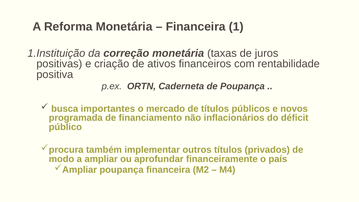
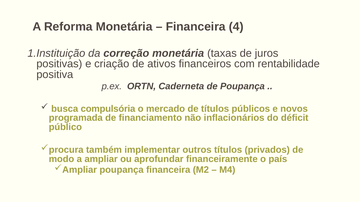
1: 1 -> 4
importantes: importantes -> compulsória
